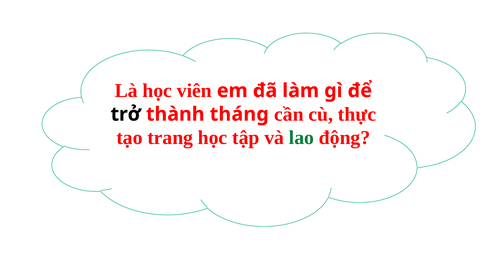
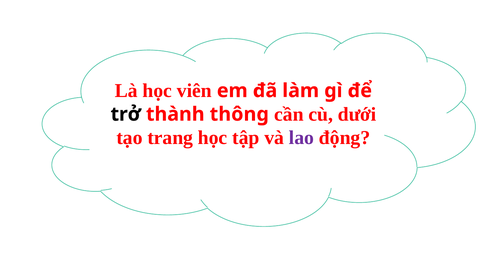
tháng: tháng -> thông
thực: thực -> dưới
lao colour: green -> purple
